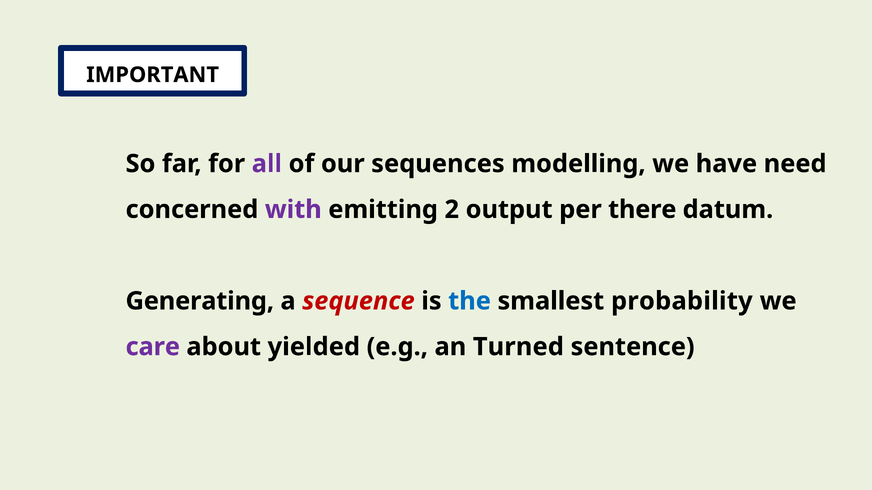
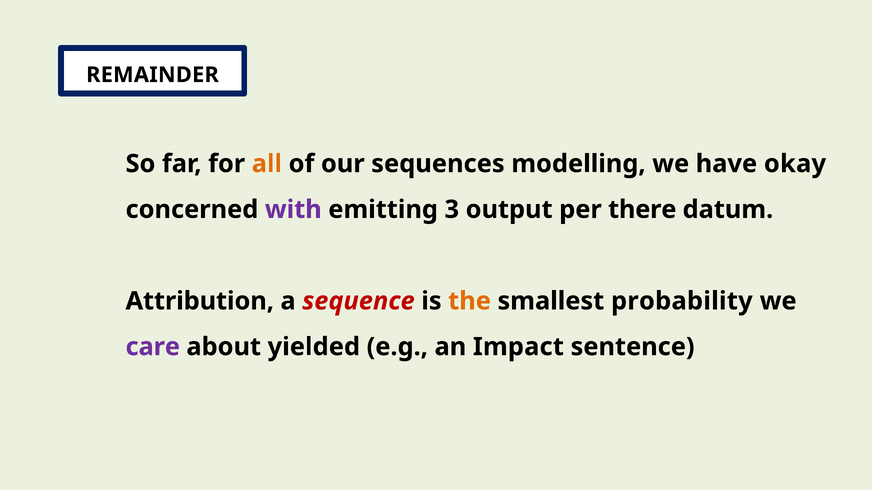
IMPORTANT: IMPORTANT -> REMAINDER
all colour: purple -> orange
need: need -> okay
2: 2 -> 3
Generating: Generating -> Attribution
the colour: blue -> orange
Turned: Turned -> Impact
